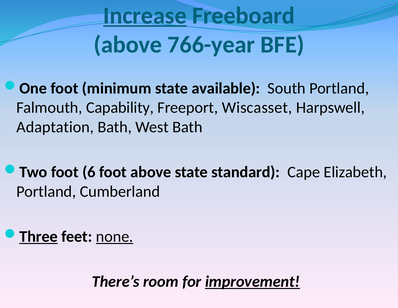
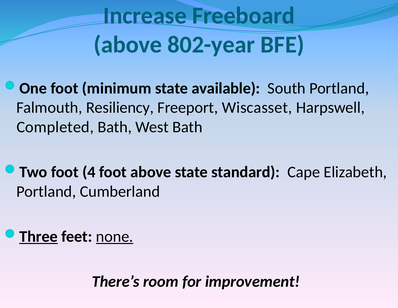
Increase underline: present -> none
766-year: 766-year -> 802-year
Capability: Capability -> Resiliency
Adaptation: Adaptation -> Completed
6: 6 -> 4
improvement underline: present -> none
